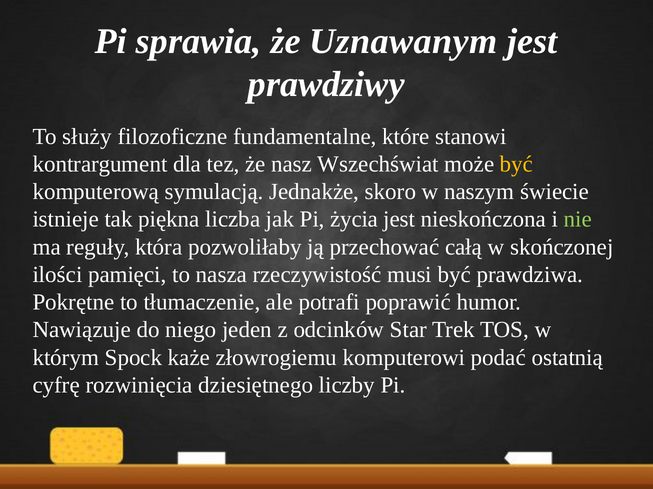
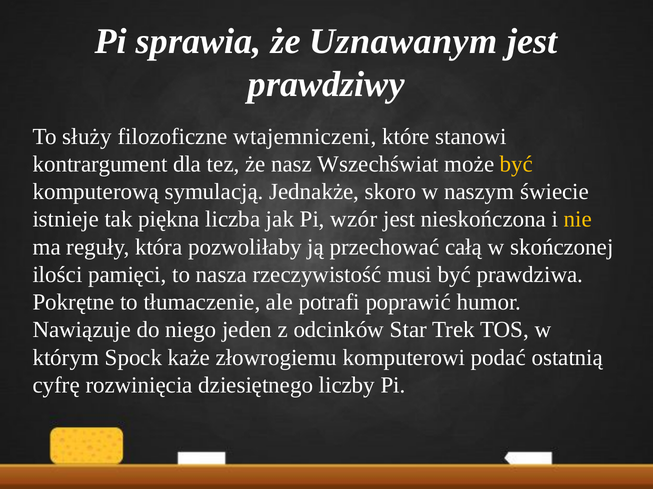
fundamentalne: fundamentalne -> wtajemniczeni
życia: życia -> wzór
nie colour: light green -> yellow
